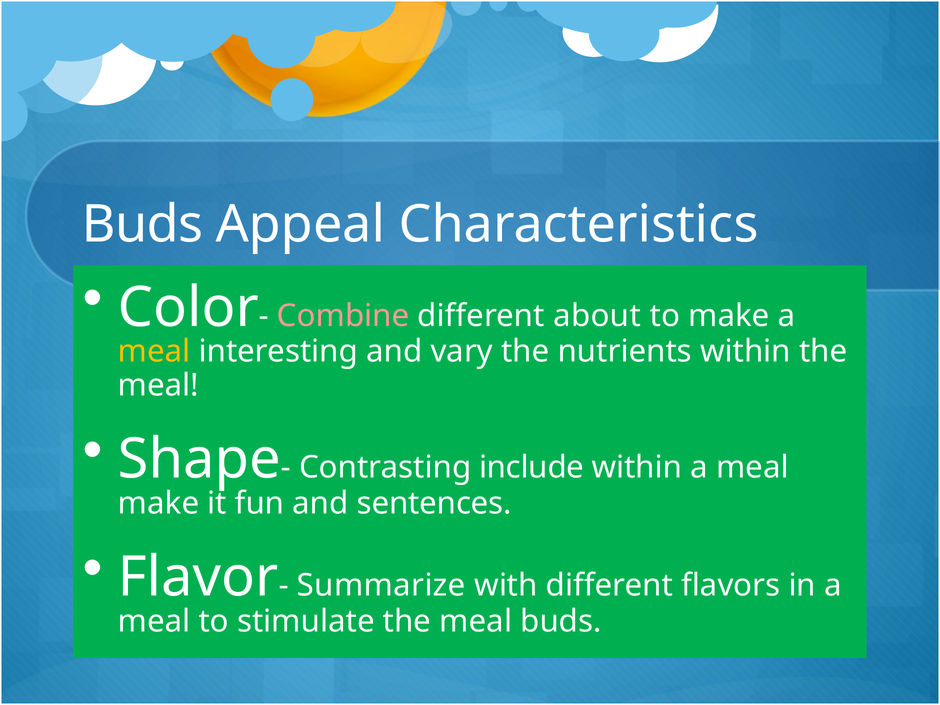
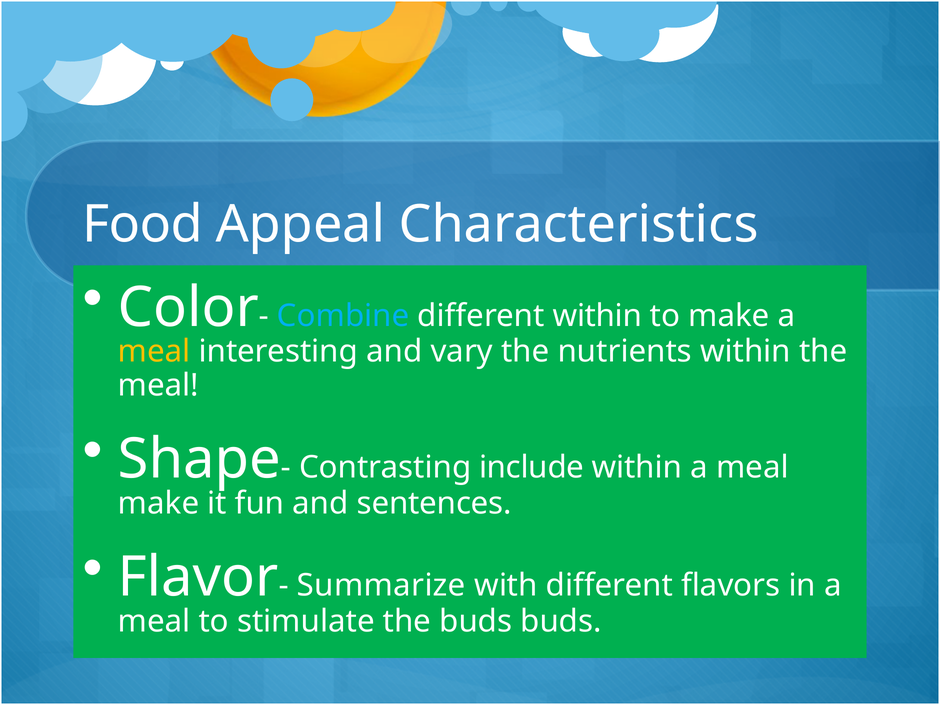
Buds at (143, 224): Buds -> Food
Combine colour: pink -> light blue
different about: about -> within
stimulate the meal: meal -> buds
